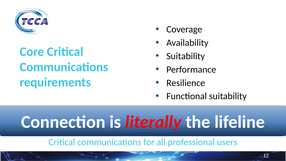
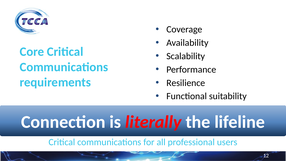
Suitability at (186, 56): Suitability -> Scalability
